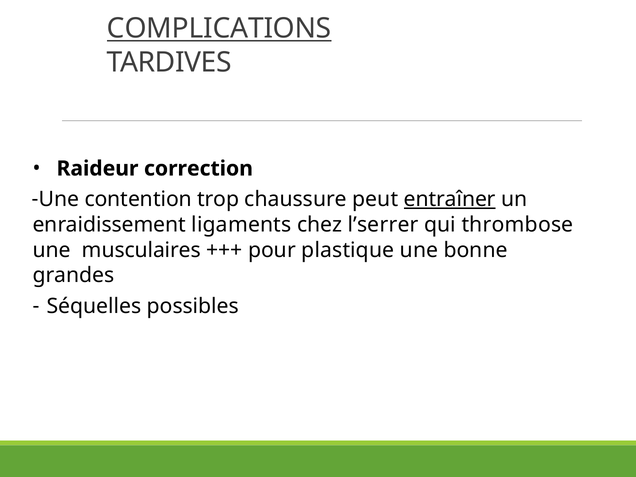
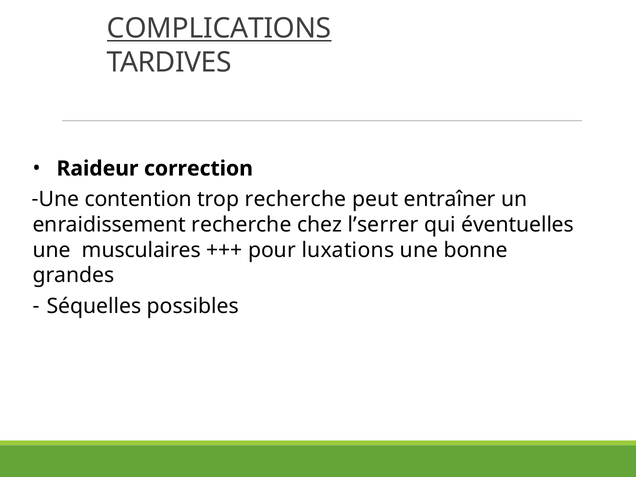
trop chaussure: chaussure -> recherche
entraîner underline: present -> none
enraidissement ligaments: ligaments -> recherche
thrombose: thrombose -> éventuelles
plastique: plastique -> luxations
